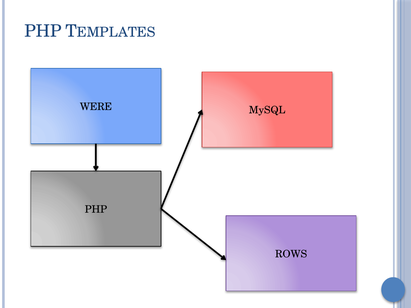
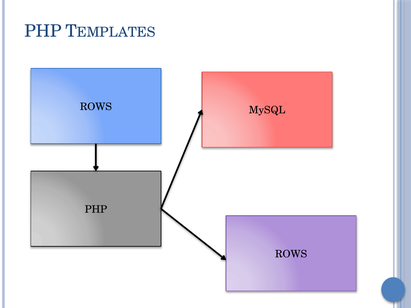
WERE at (96, 107): WERE -> ROWS
